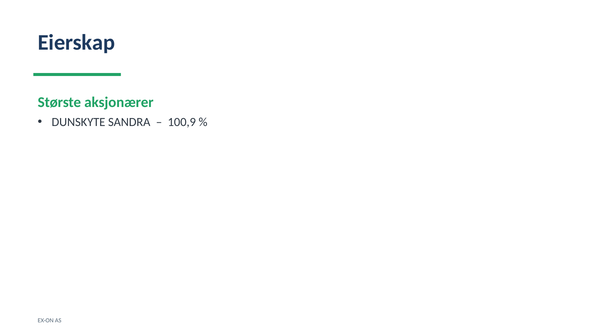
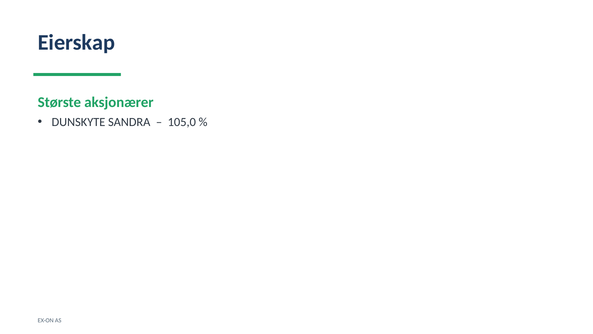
100,9: 100,9 -> 105,0
